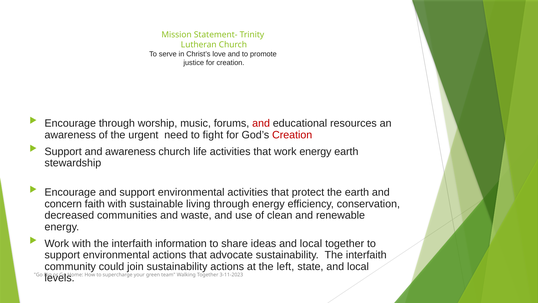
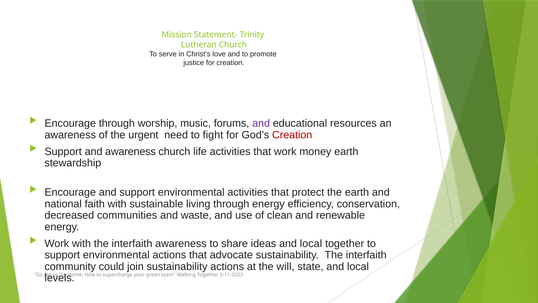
and at (261, 123) colour: red -> purple
work energy: energy -> money
concern: concern -> national
interfaith information: information -> awareness
left: left -> will
